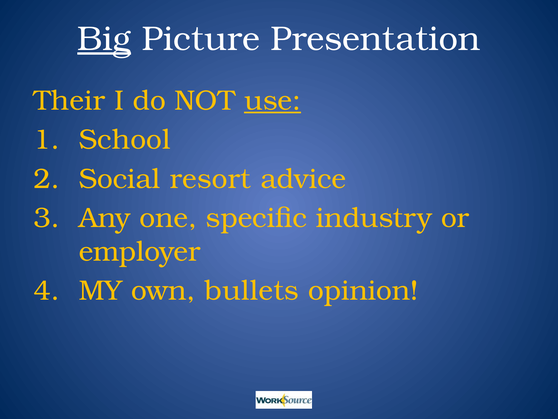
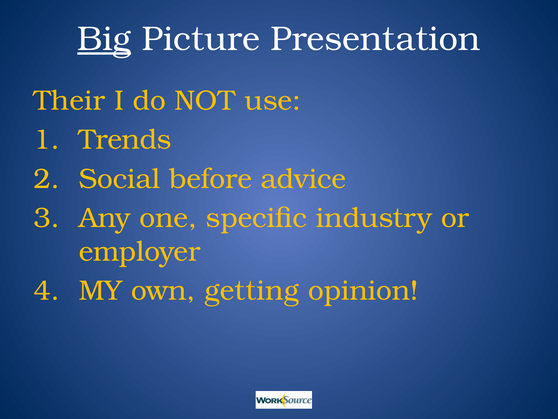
use underline: present -> none
School: School -> Trends
resort: resort -> before
bullets: bullets -> getting
